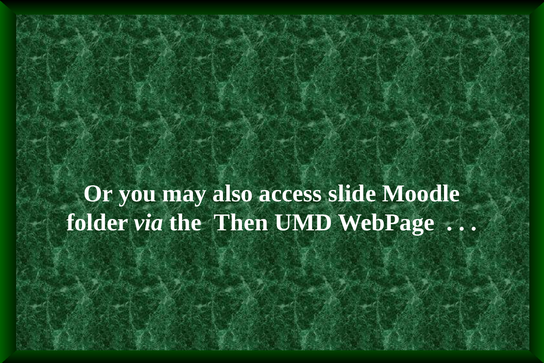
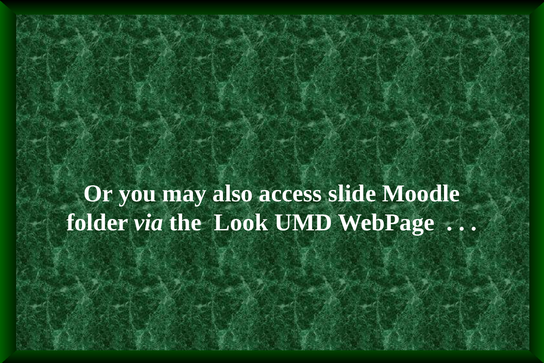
Then: Then -> Look
